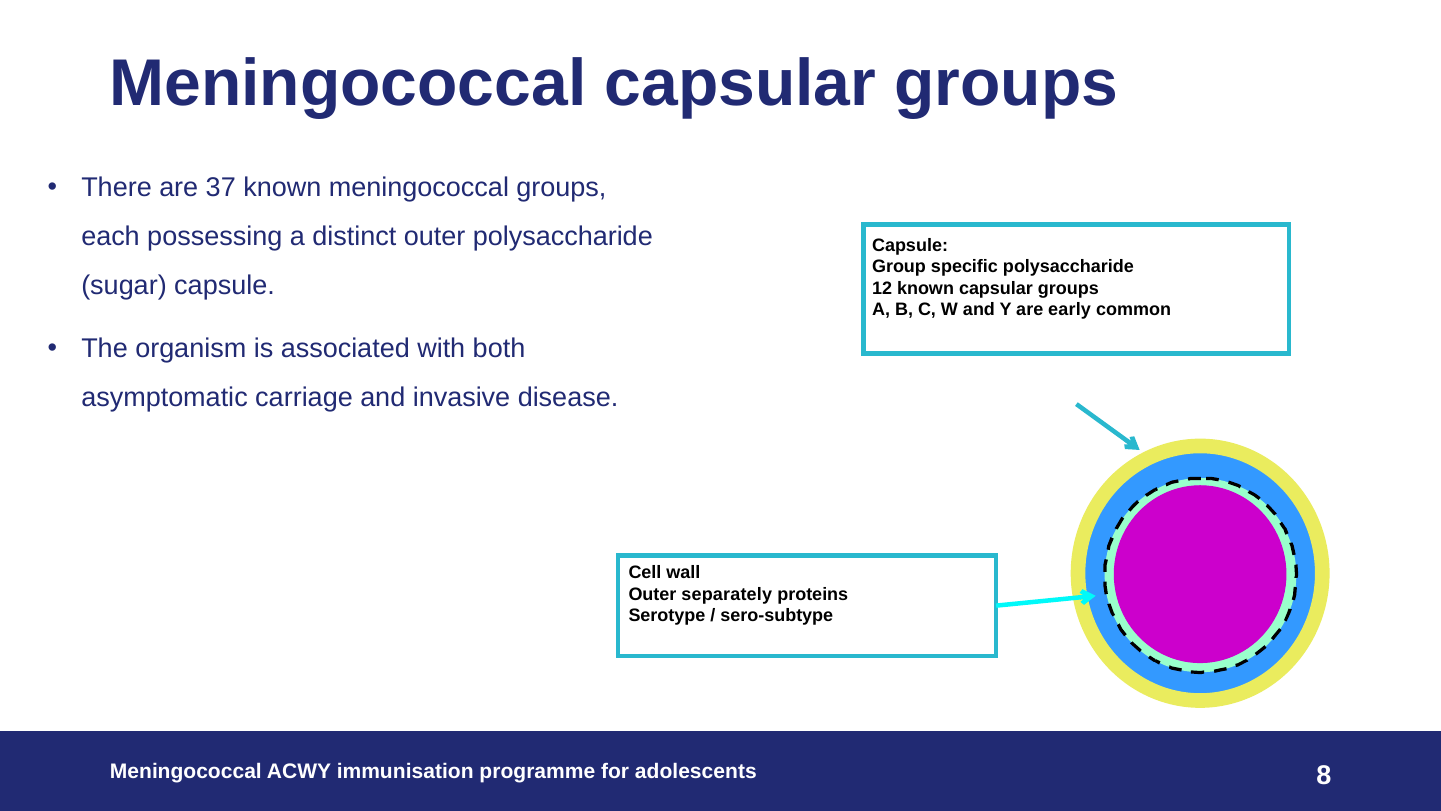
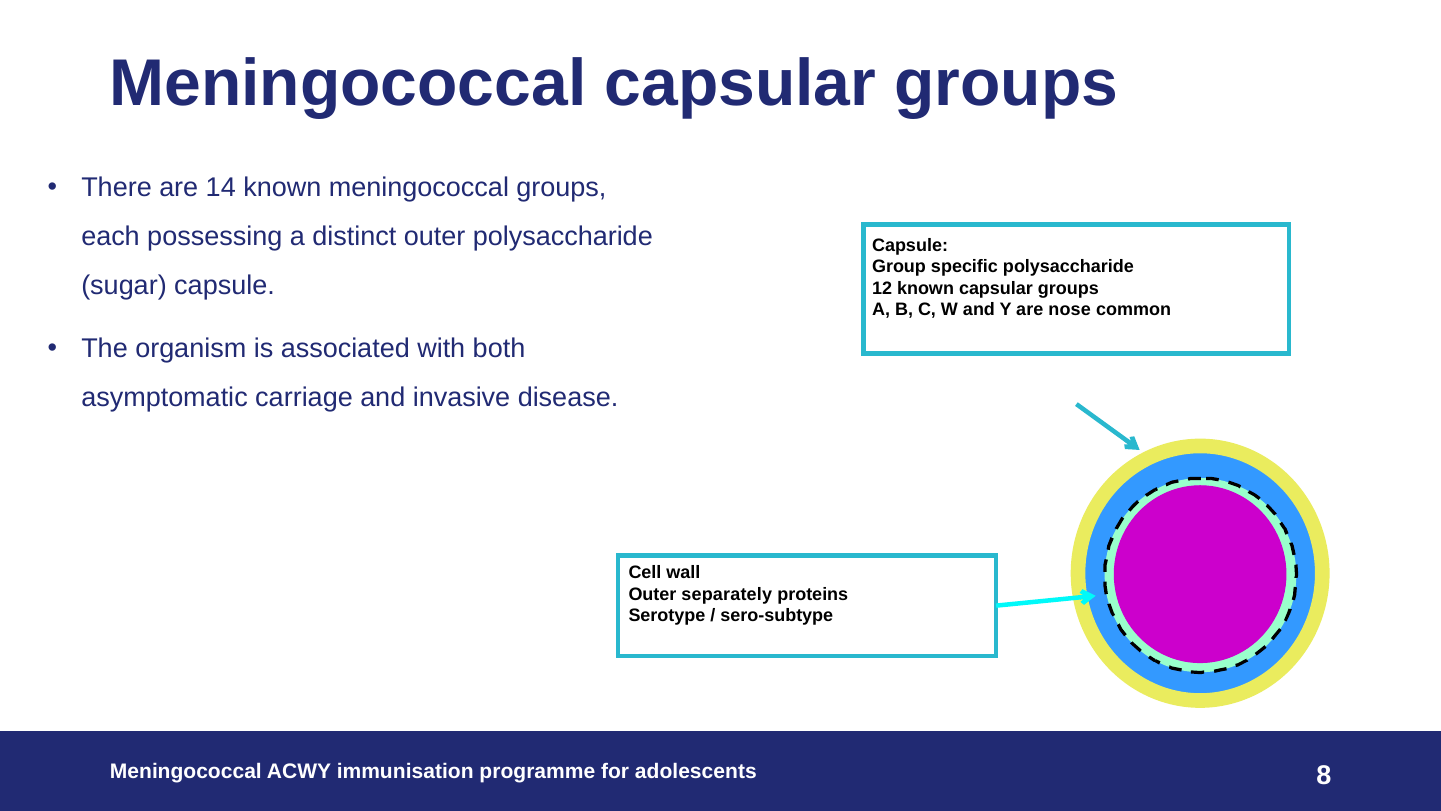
37: 37 -> 14
early: early -> nose
